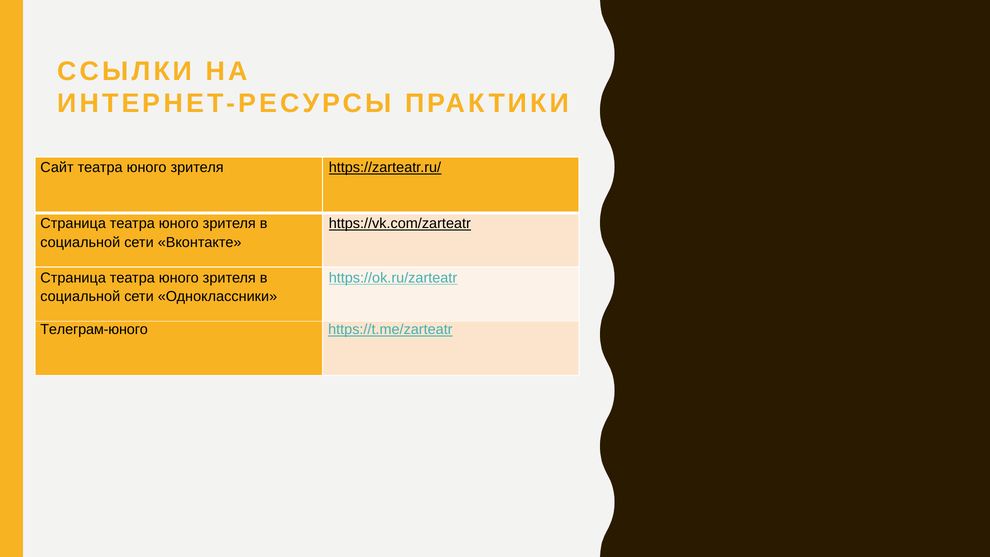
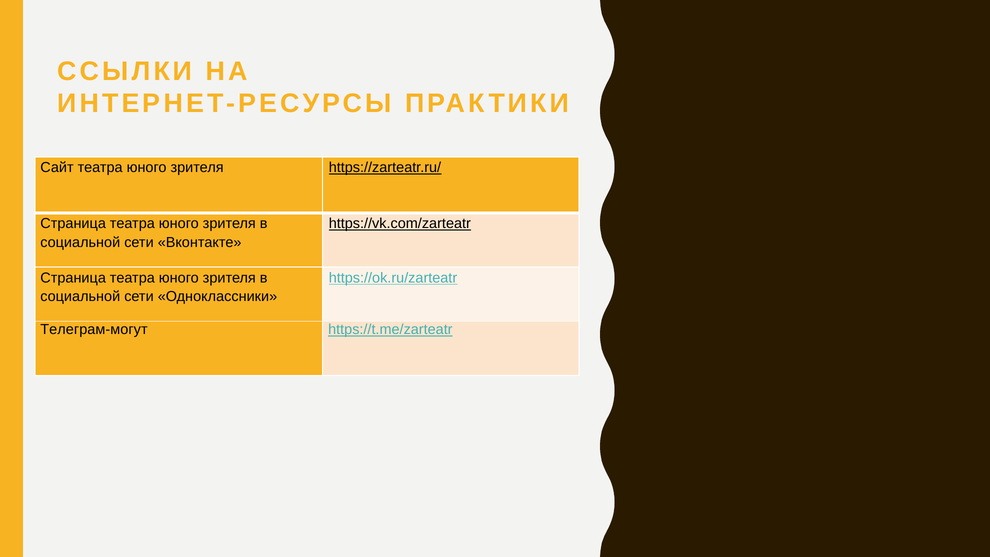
Телеграм-юного: Телеграм-юного -> Телеграм-могут
